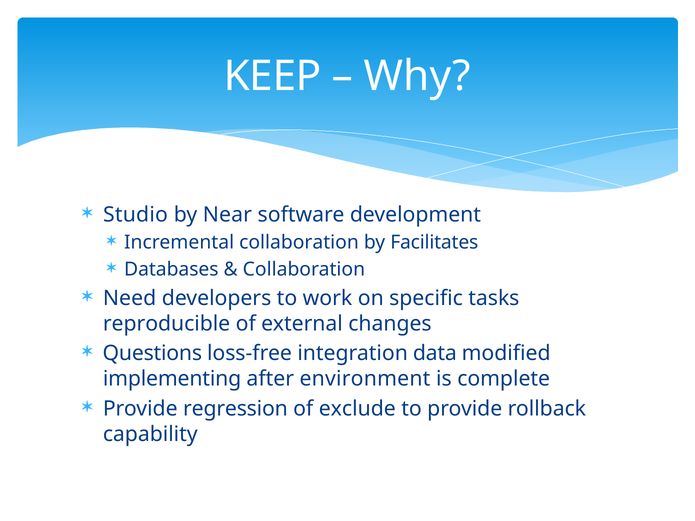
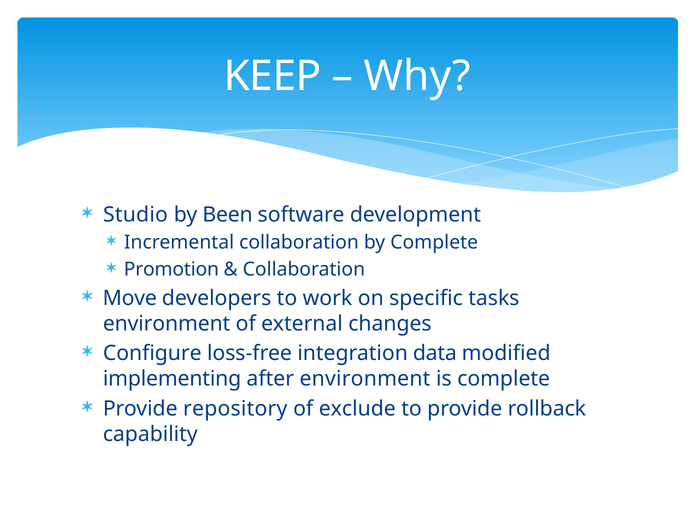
Near: Near -> Been
by Facilitates: Facilitates -> Complete
Databases: Databases -> Promotion
Need: Need -> Move
reproducible at (167, 324): reproducible -> environment
Questions: Questions -> Configure
regression: regression -> repository
